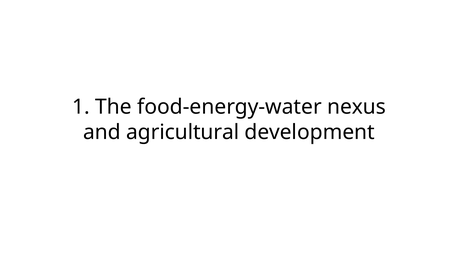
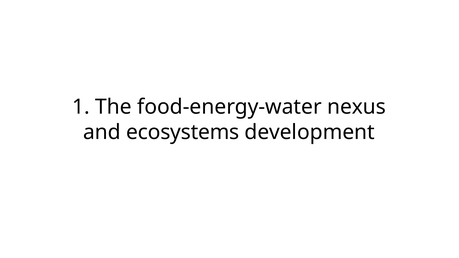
agricultural: agricultural -> ecosystems
